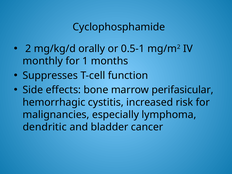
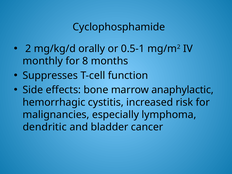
1: 1 -> 8
perifasicular: perifasicular -> anaphylactic
